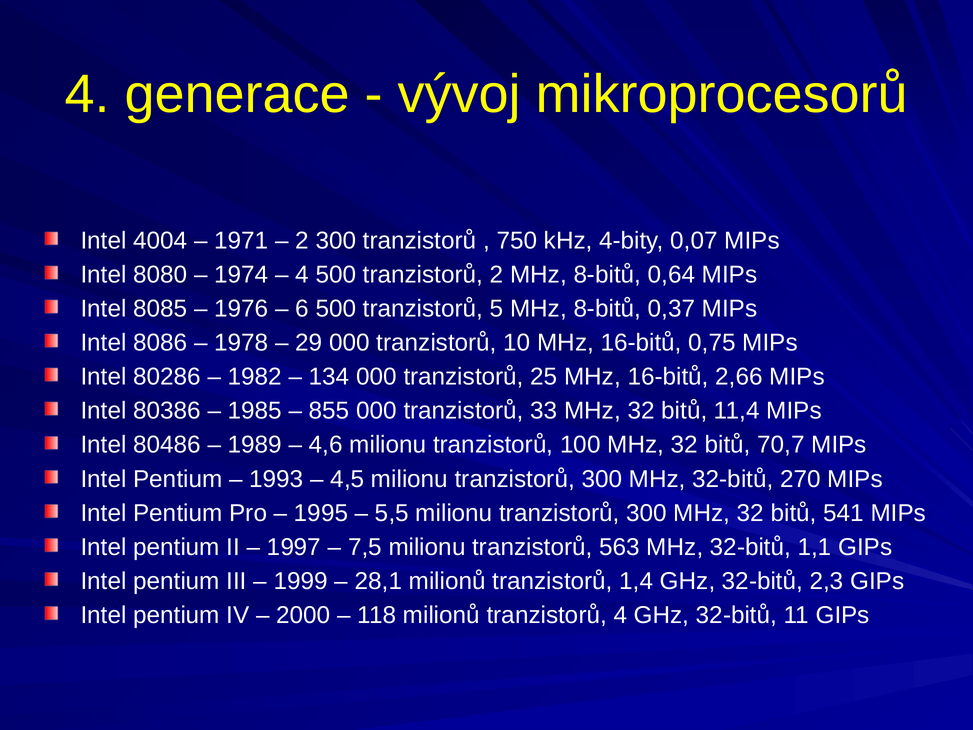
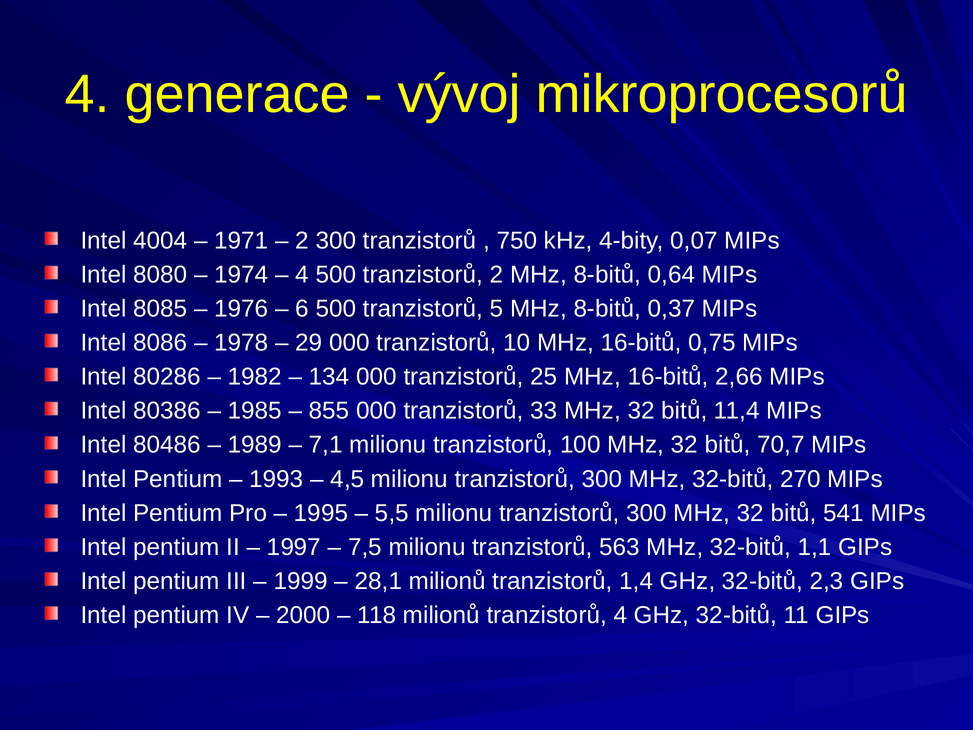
4,6: 4,6 -> 7,1
